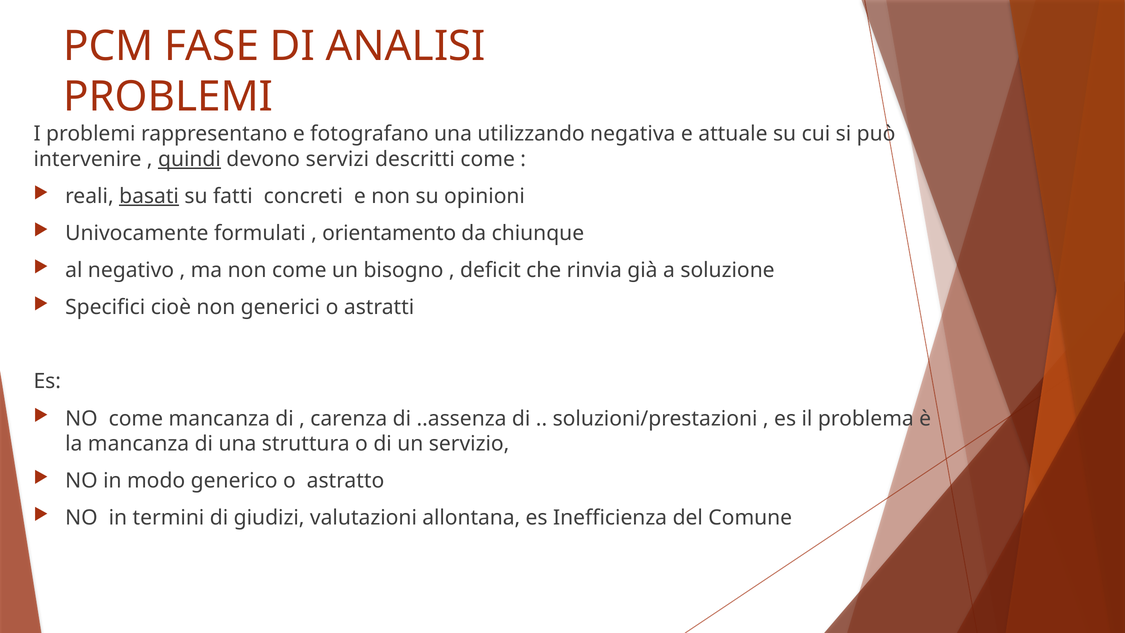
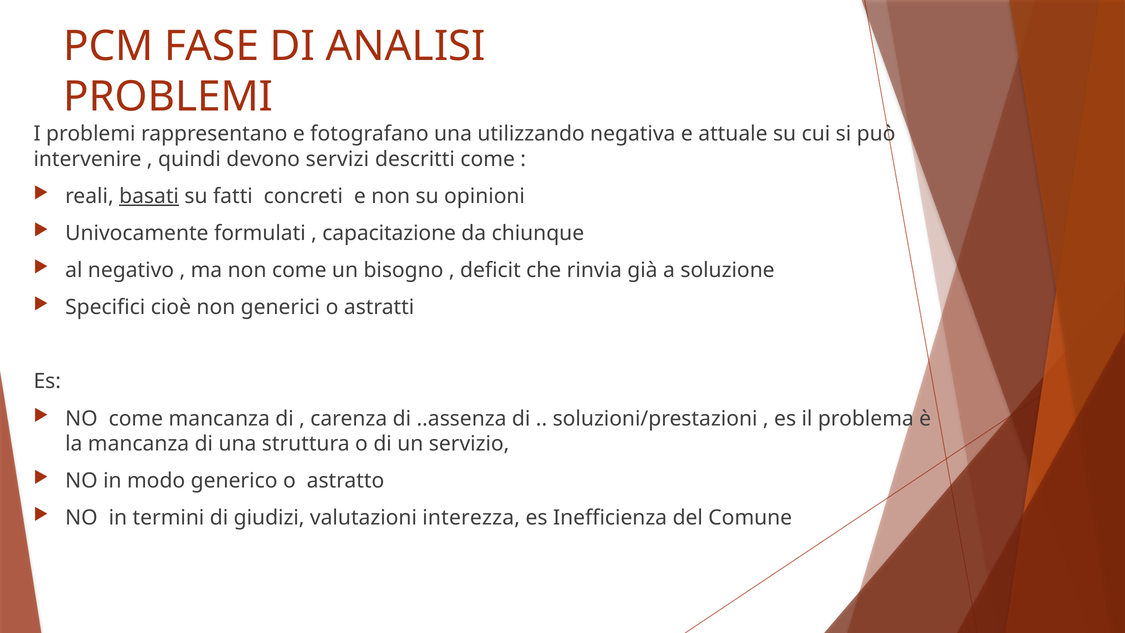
quindi underline: present -> none
orientamento: orientamento -> capacitazione
allontana: allontana -> interezza
